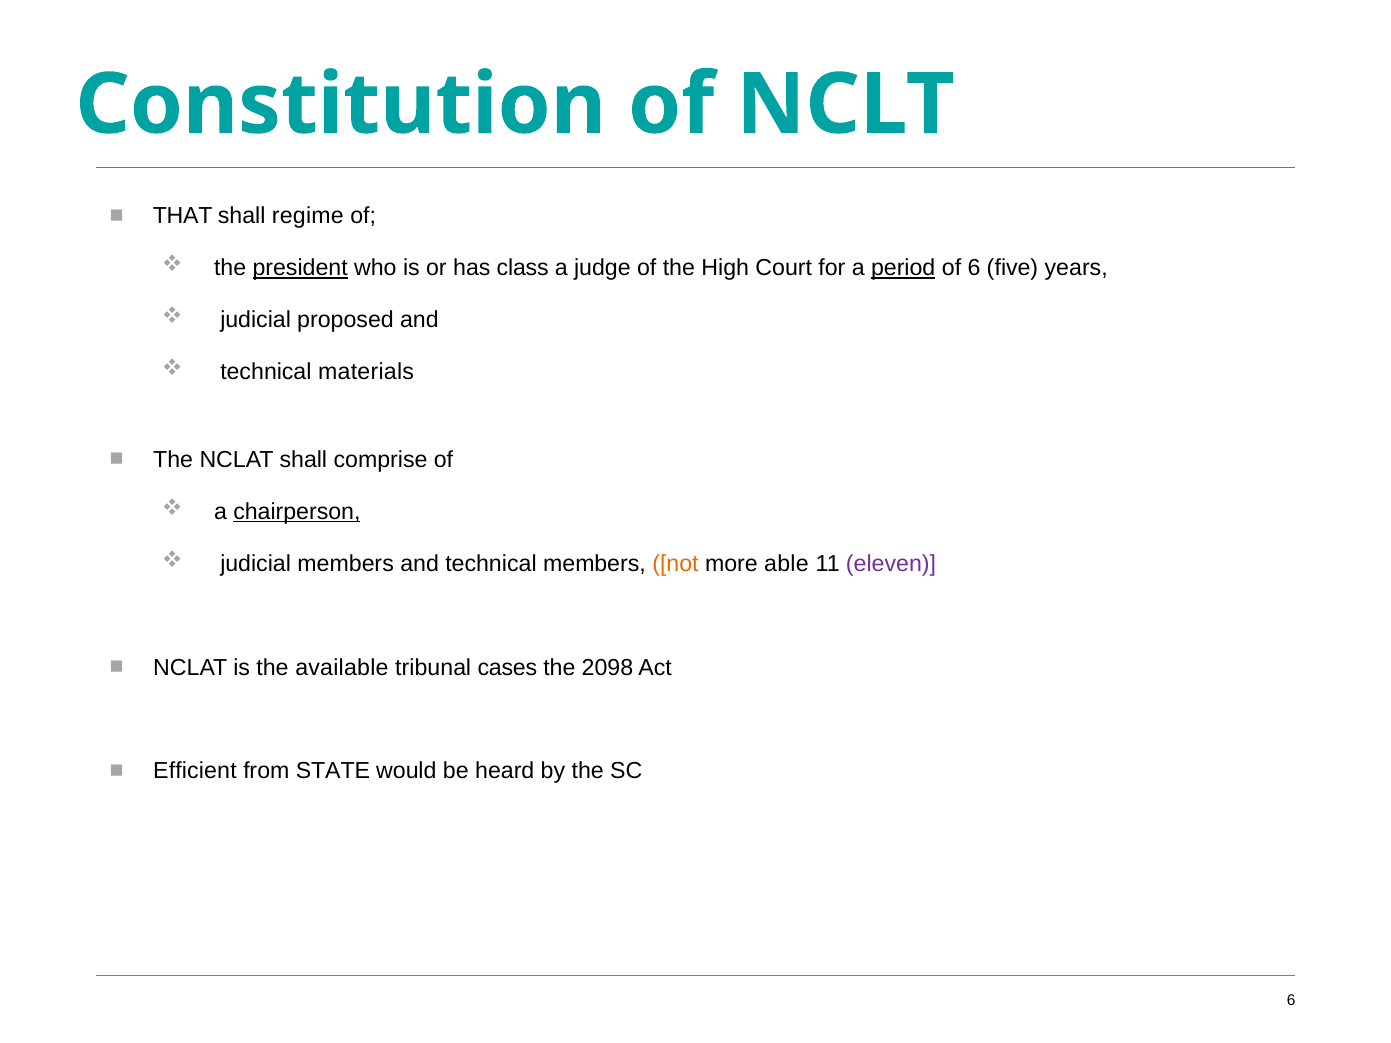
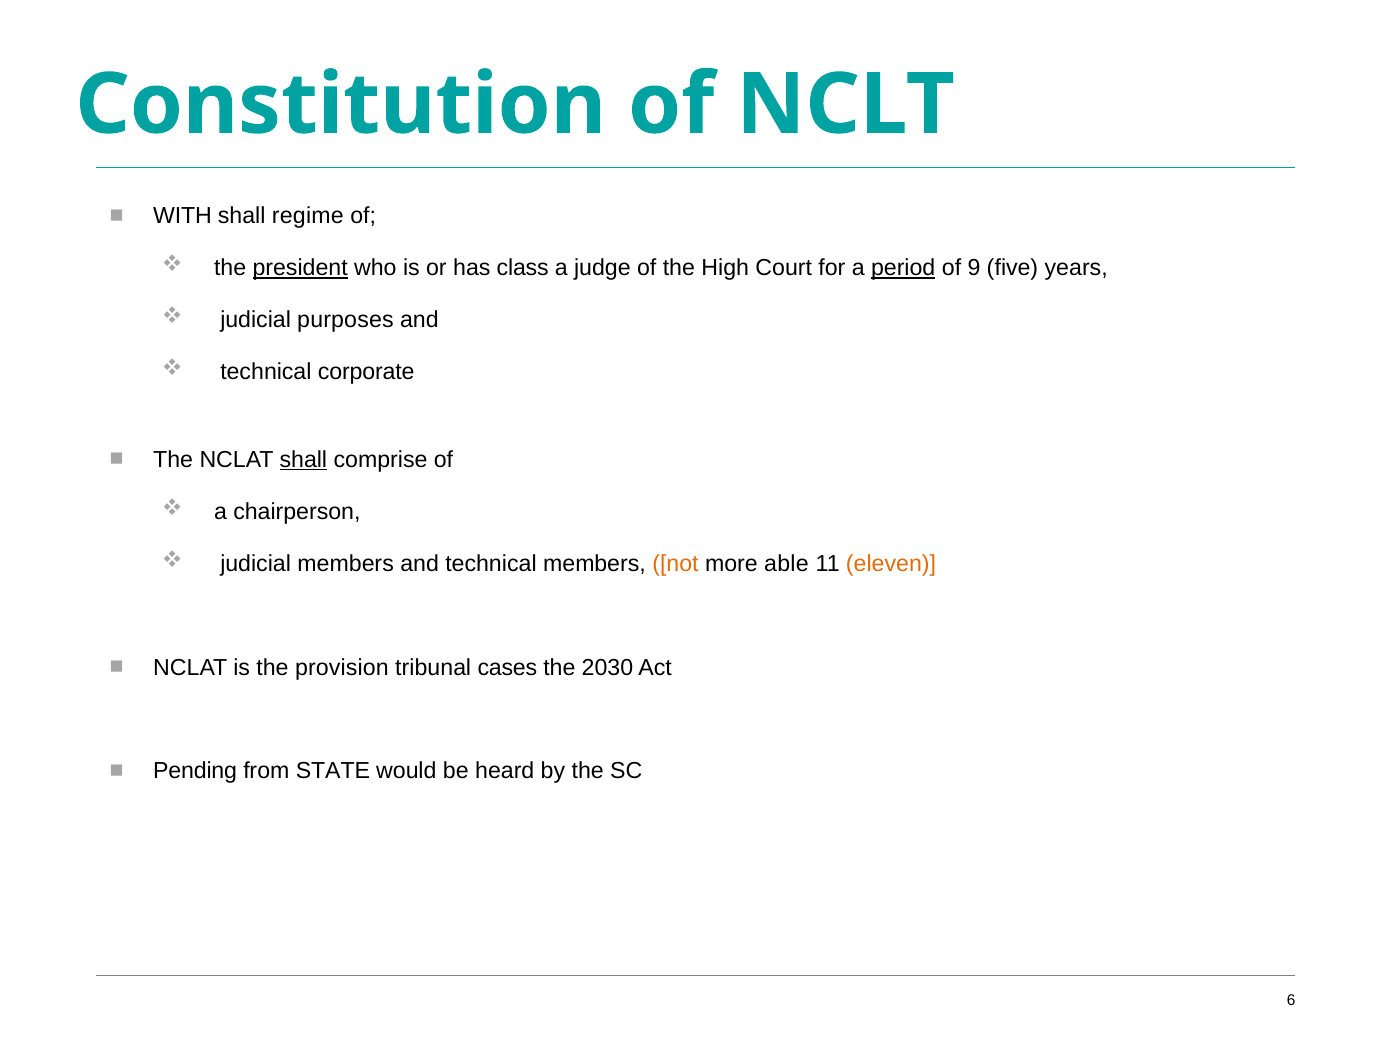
THAT: THAT -> WITH
of 6: 6 -> 9
proposed: proposed -> purposes
materials: materials -> corporate
shall at (303, 460) underline: none -> present
chairperson underline: present -> none
eleven colour: purple -> orange
available: available -> provision
2098: 2098 -> 2030
Efficient: Efficient -> Pending
